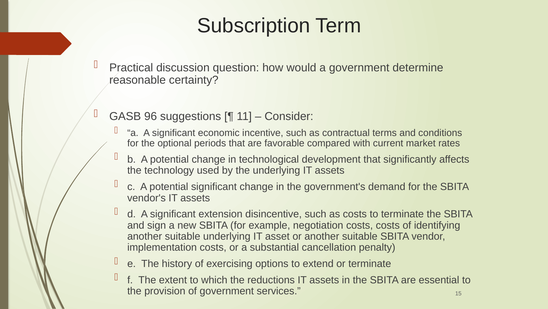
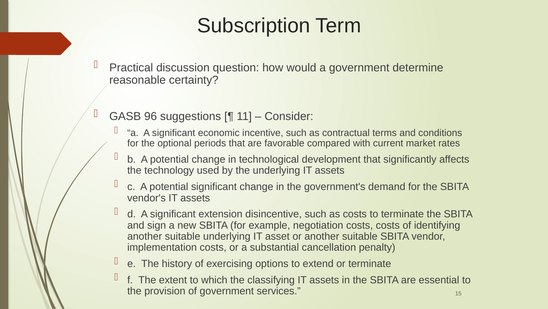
reductions: reductions -> classifying
